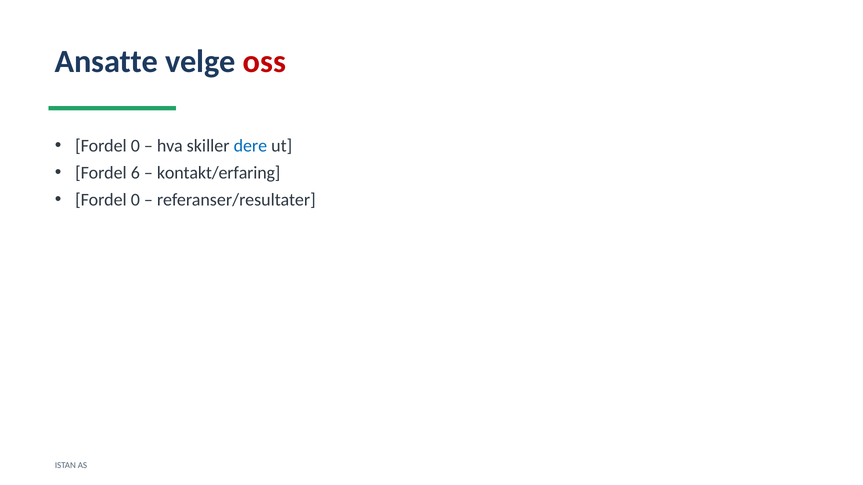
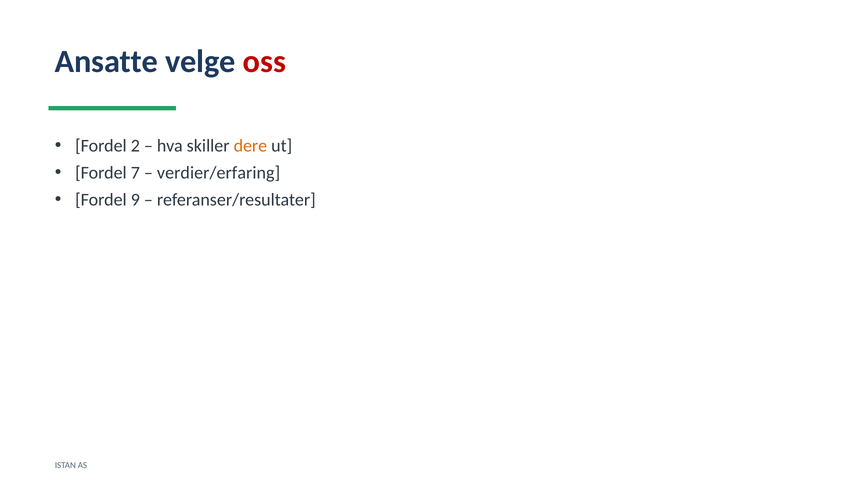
0 at (135, 146): 0 -> 2
dere colour: blue -> orange
6: 6 -> 7
kontakt/erfaring: kontakt/erfaring -> verdier/erfaring
0 at (135, 200): 0 -> 9
